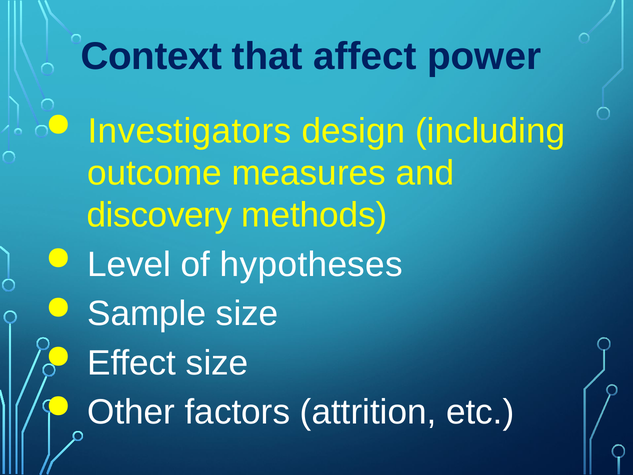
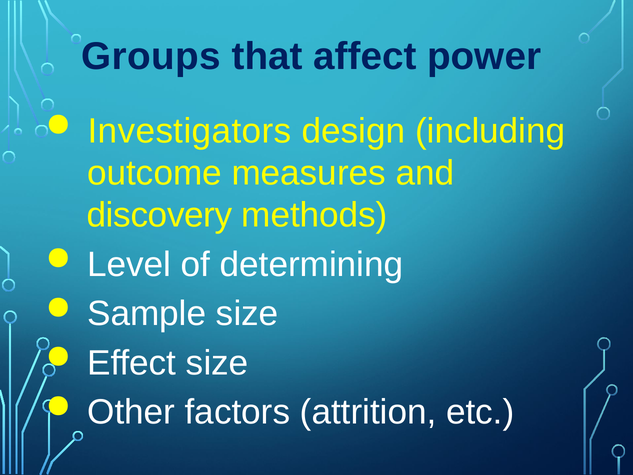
Context: Context -> Groups
hypotheses: hypotheses -> determining
